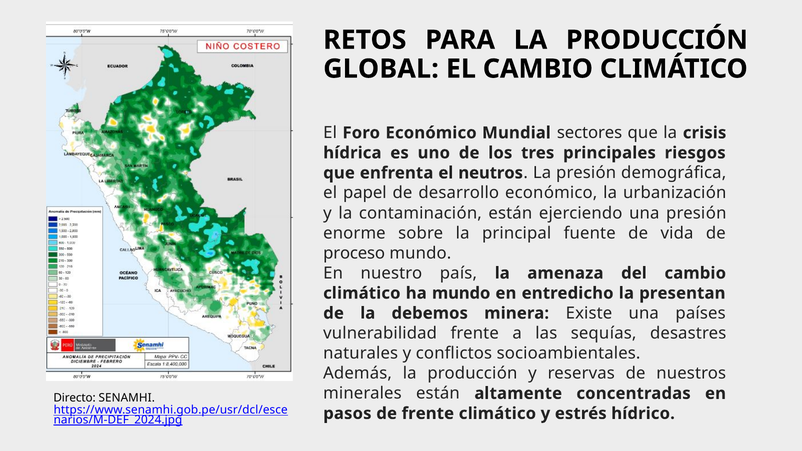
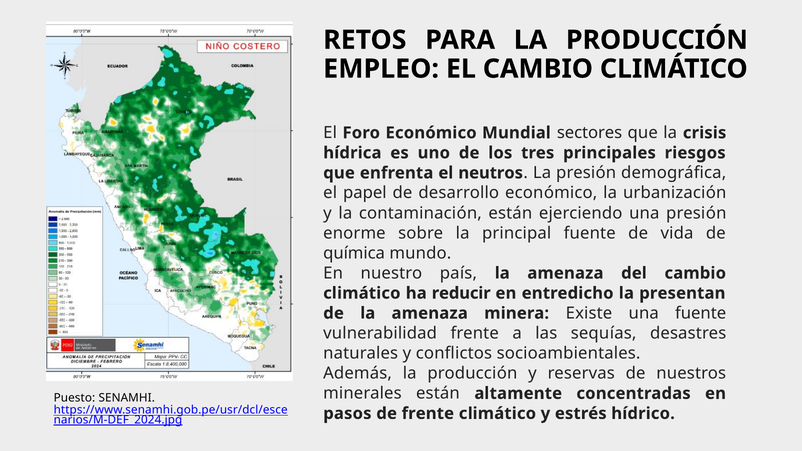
GLOBAL: GLOBAL -> EMPLEO
proceso: proceso -> química
ha mundo: mundo -> reducir
de la debemos: debemos -> amenaza
una países: países -> fuente
Directo: Directo -> Puesto
